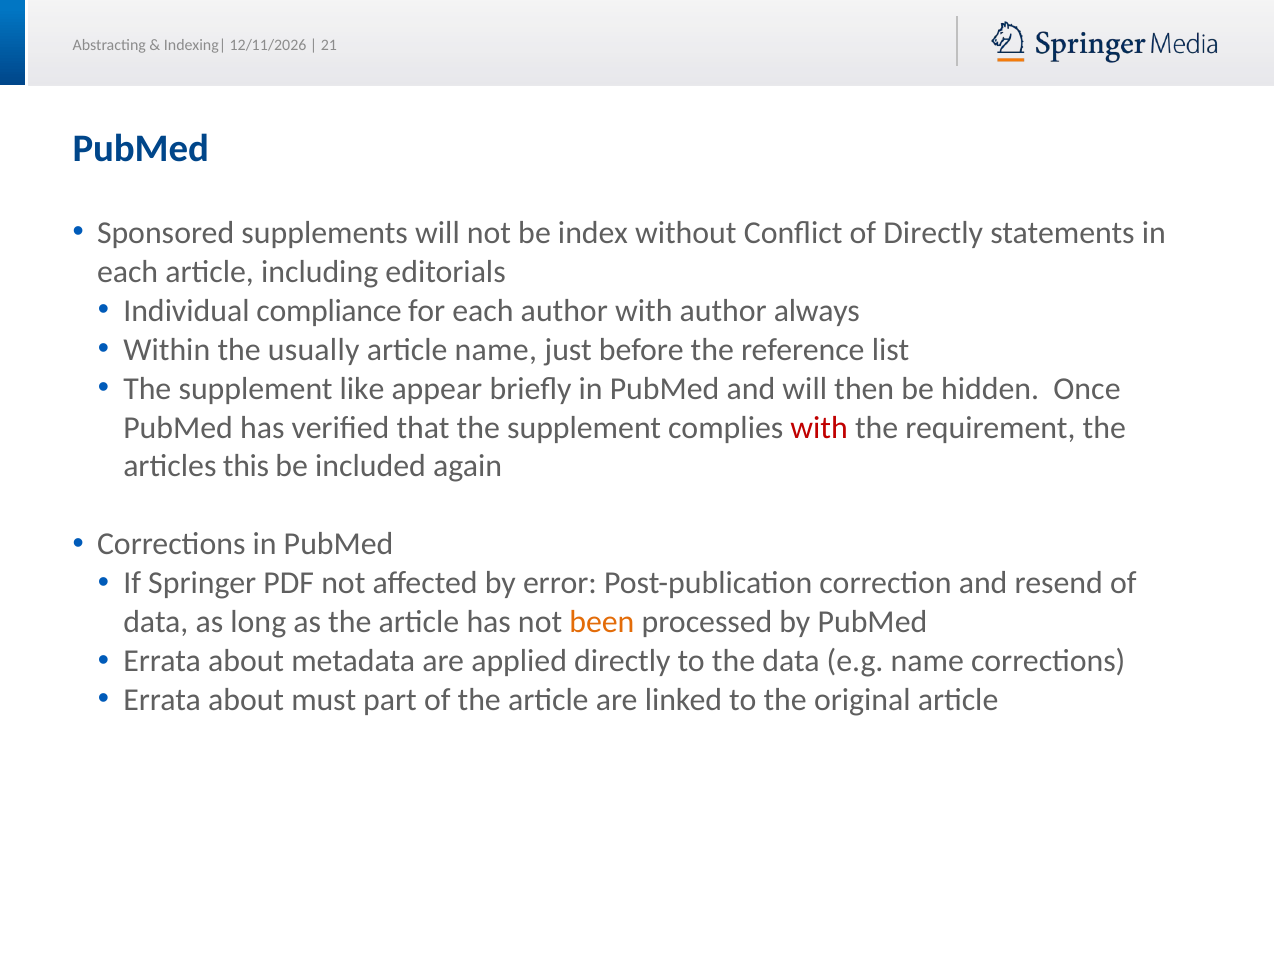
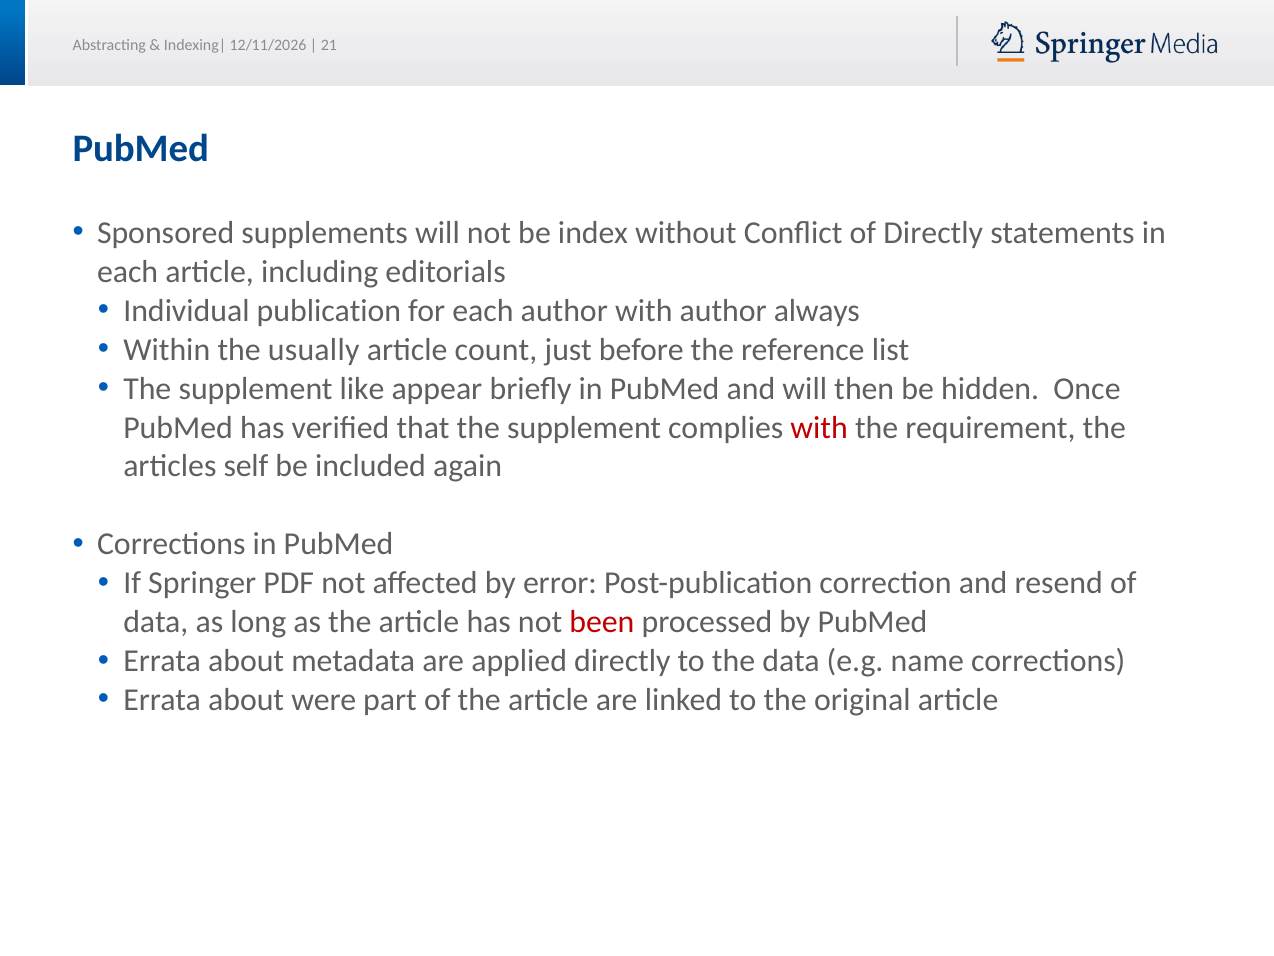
compliance: compliance -> publication
article name: name -> count
this: this -> self
been colour: orange -> red
must: must -> were
